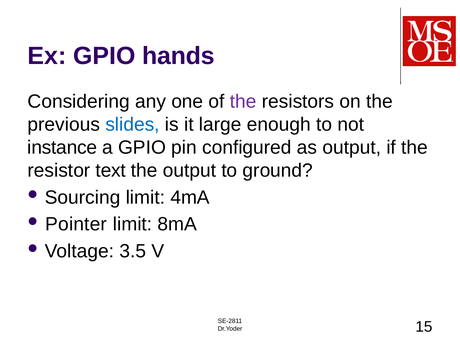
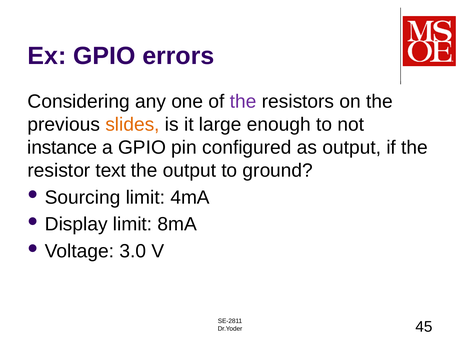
hands: hands -> errors
slides colour: blue -> orange
Pointer: Pointer -> Display
3.5: 3.5 -> 3.0
15: 15 -> 45
